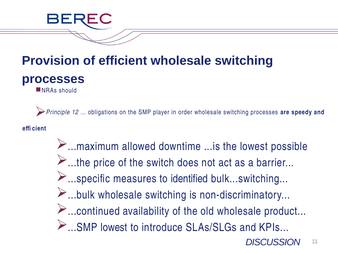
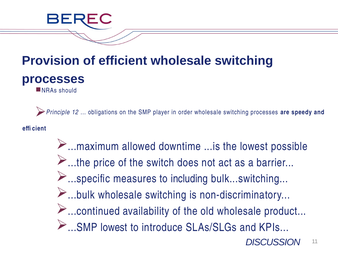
identified: identified -> including
